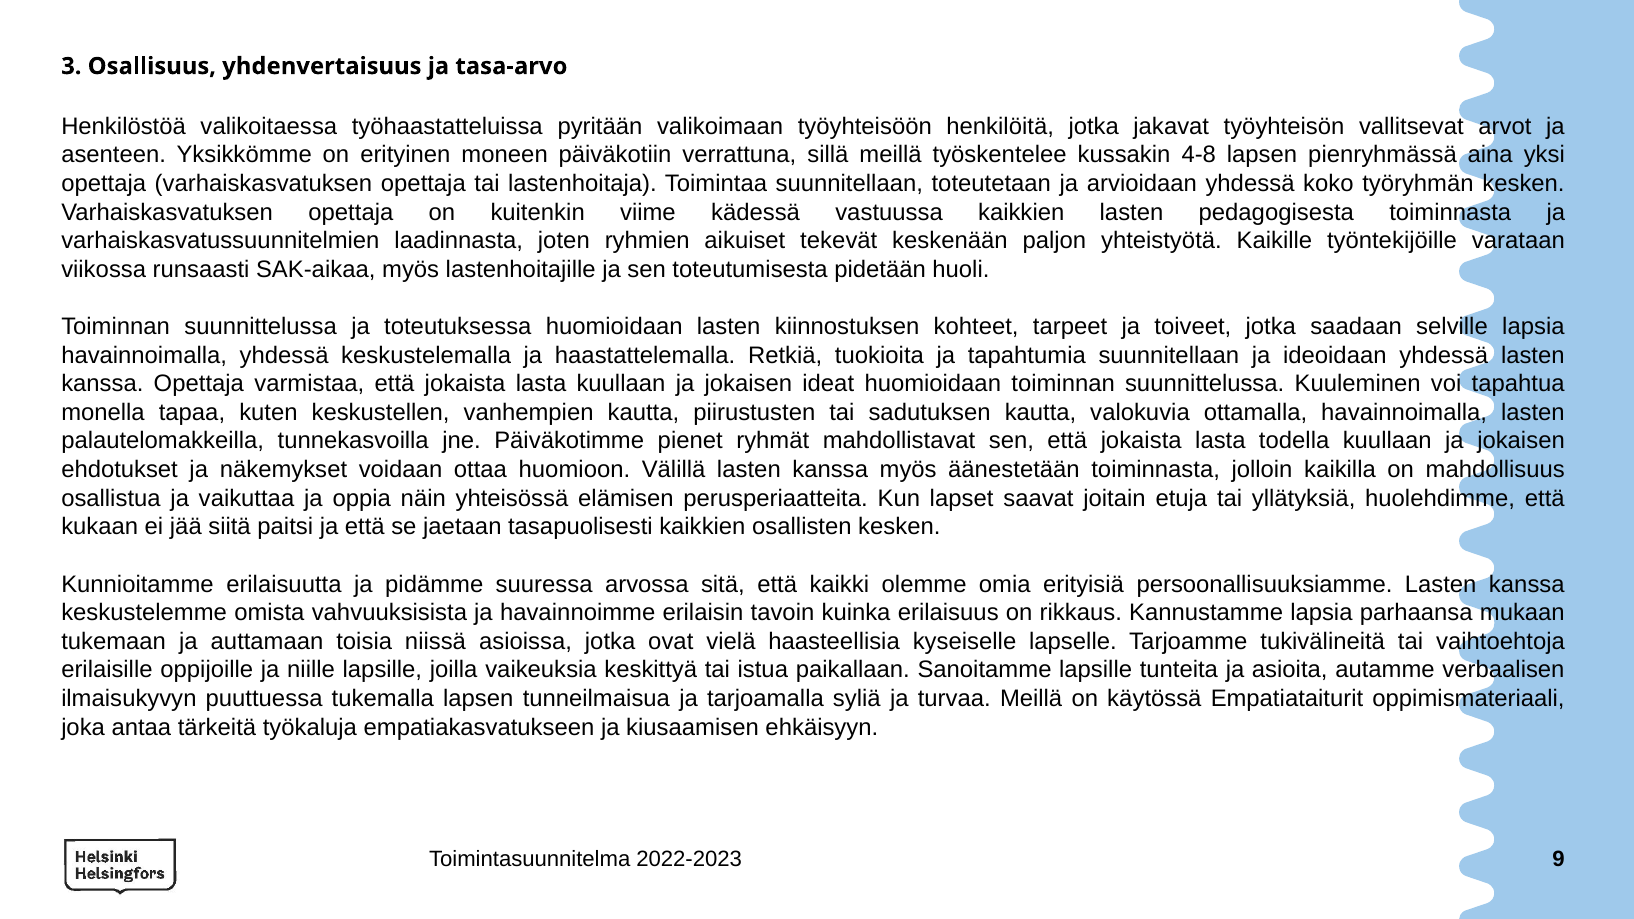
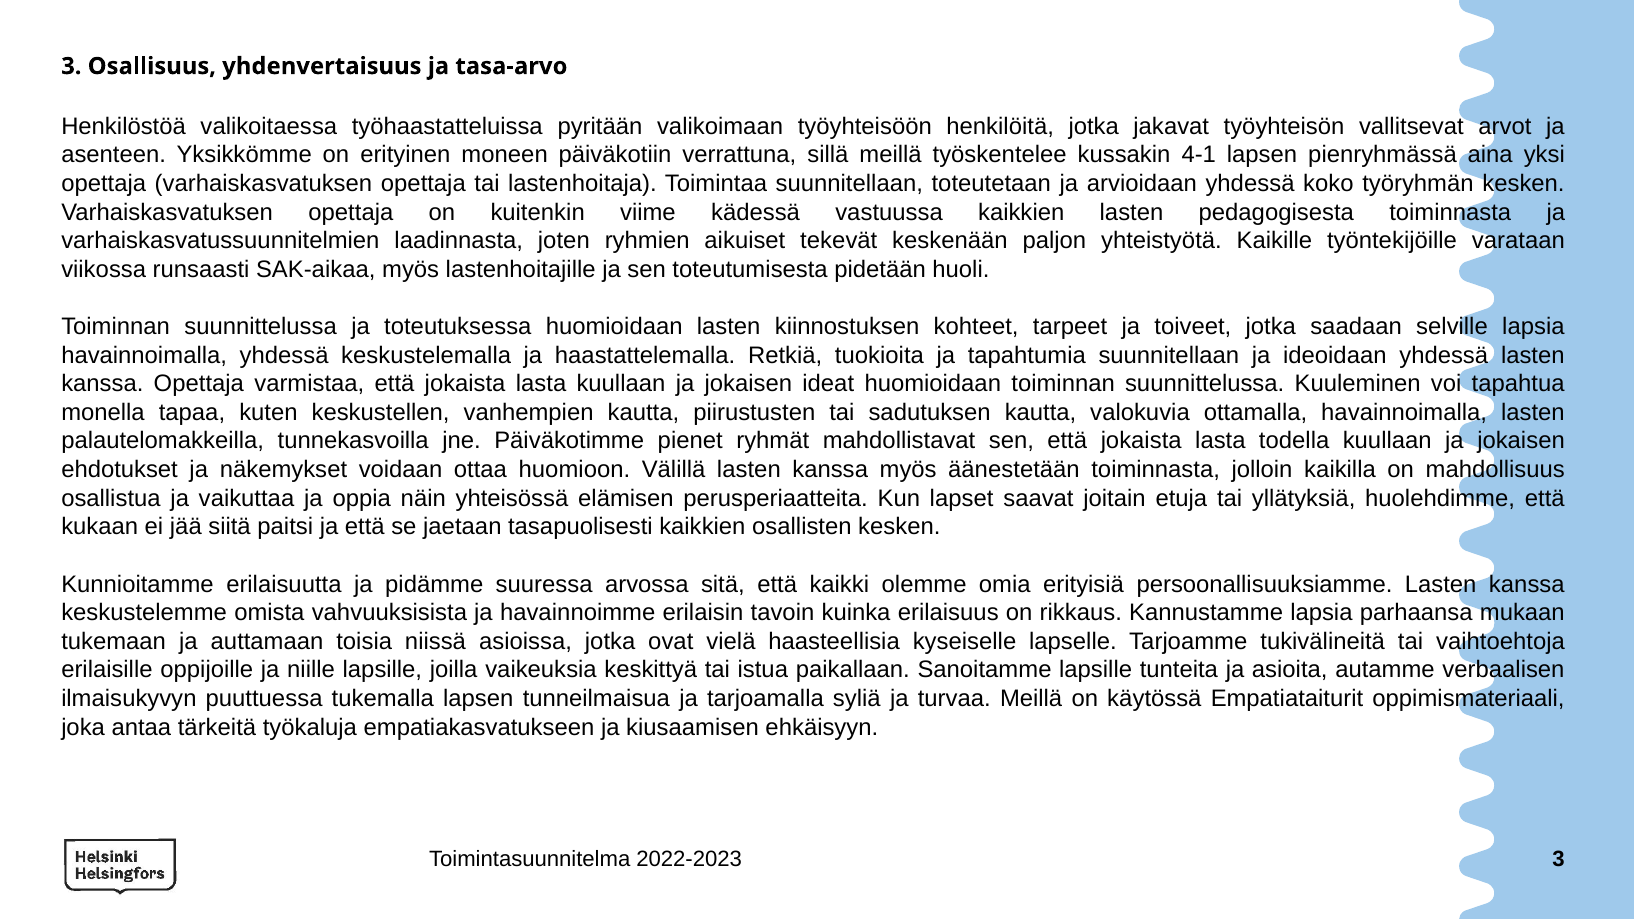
4-8: 4-8 -> 4-1
2022-2023 9: 9 -> 3
